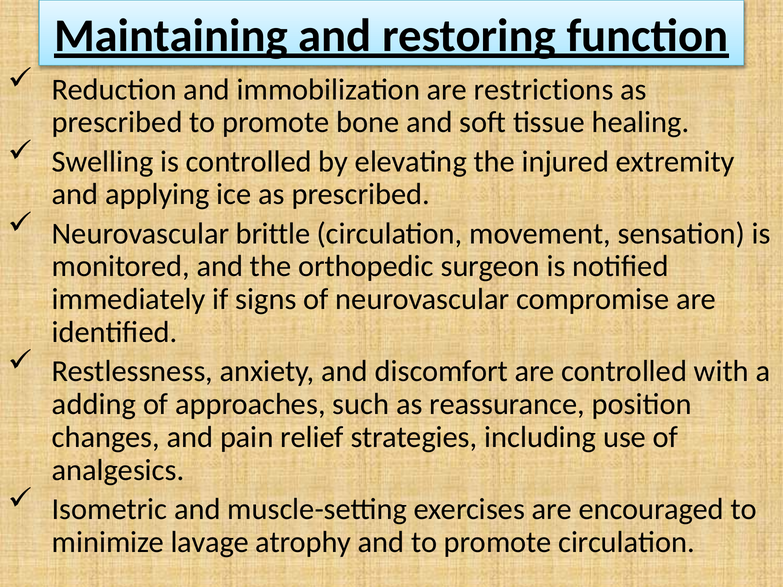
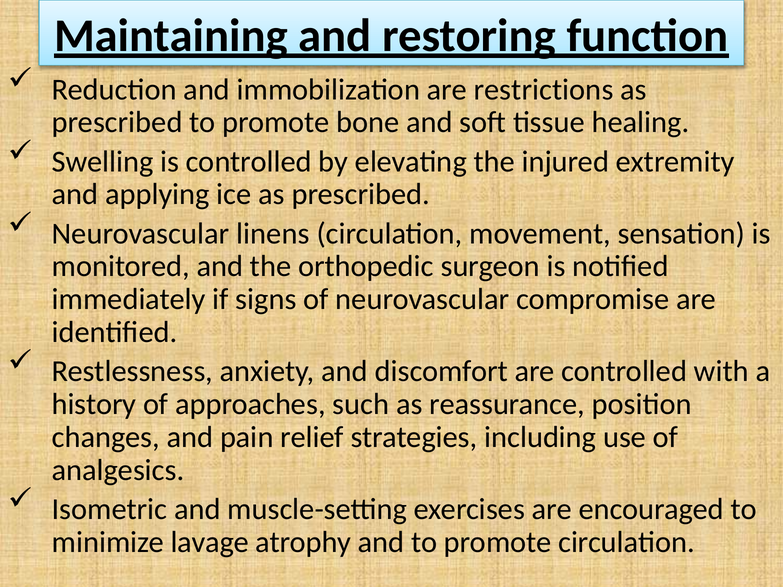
brittle: brittle -> linens
adding: adding -> history
